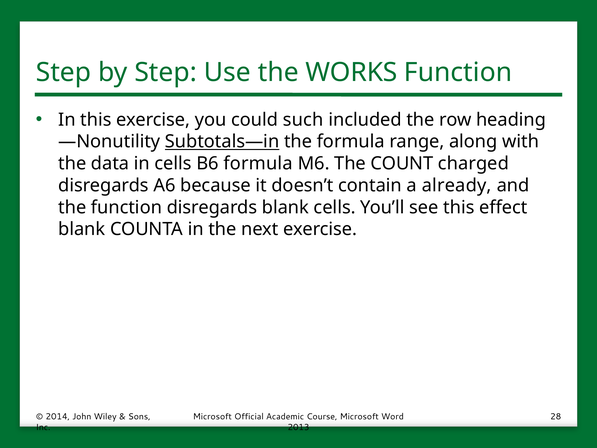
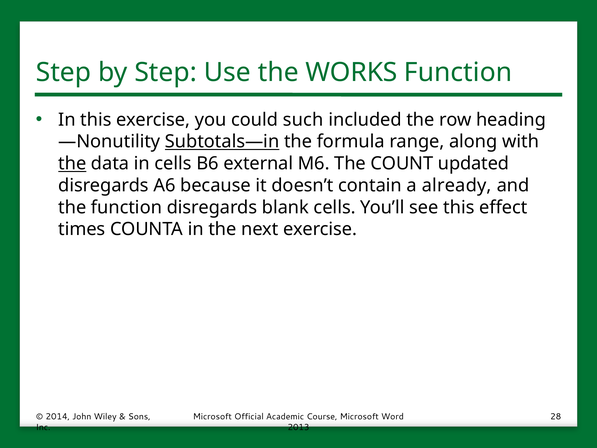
the at (72, 163) underline: none -> present
B6 formula: formula -> external
charged: charged -> updated
blank at (82, 229): blank -> times
